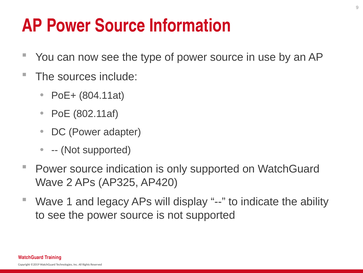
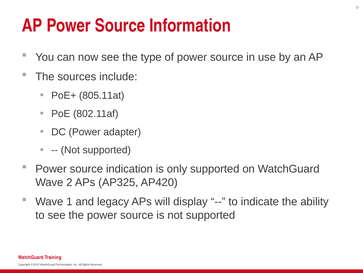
804.11at: 804.11at -> 805.11at
